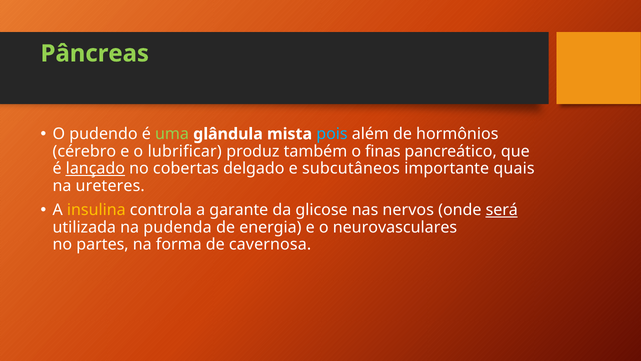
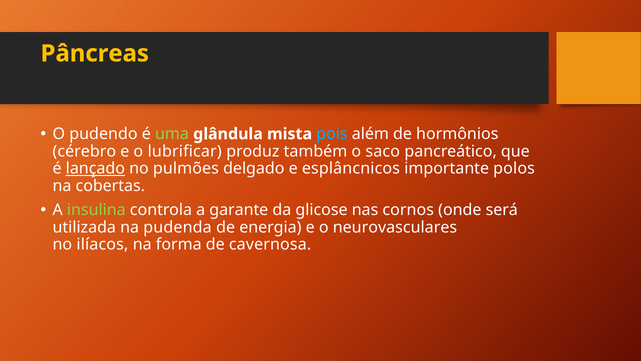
Pâncreas colour: light green -> yellow
finas: finas -> saco
cobertas: cobertas -> pulmões
subcutâneos: subcutâneos -> esplâncnicos
quais: quais -> polos
ureteres: ureteres -> cobertas
insulina colour: yellow -> light green
nervos: nervos -> cornos
será underline: present -> none
partes: partes -> ilíacos
